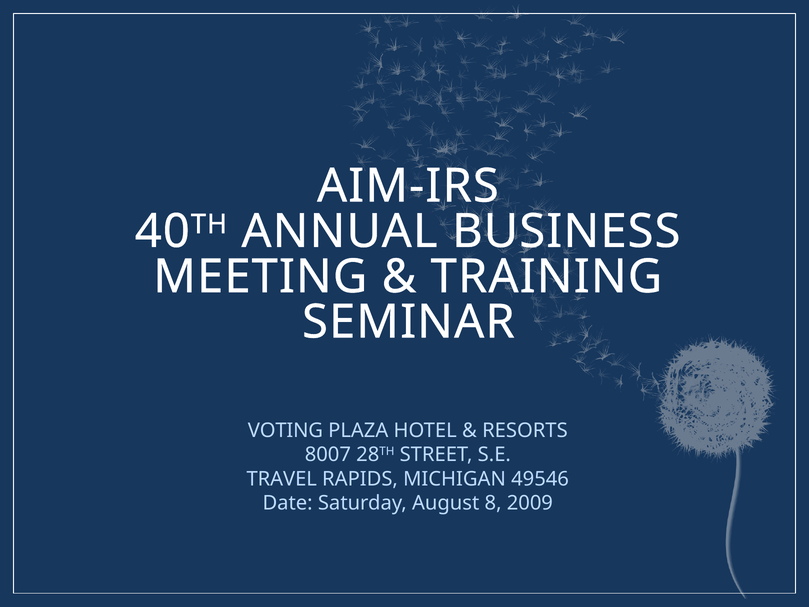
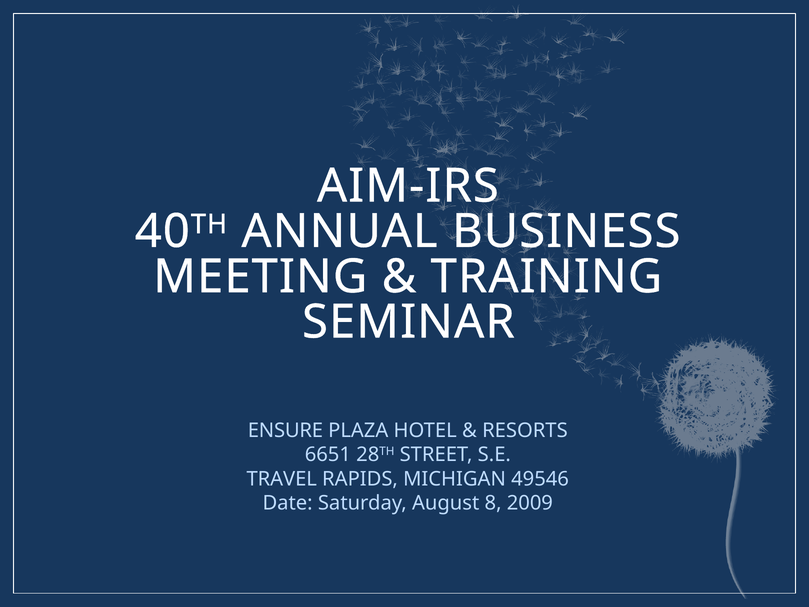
VOTING: VOTING -> ENSURE
8007: 8007 -> 6651
